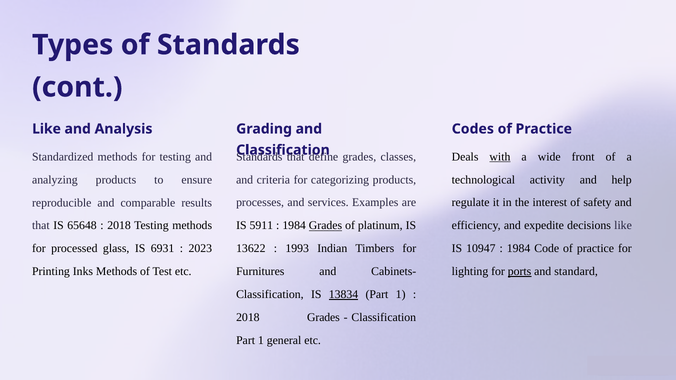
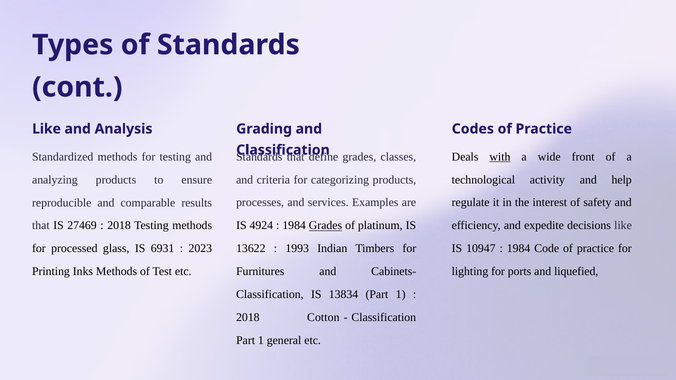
5911: 5911 -> 4924
65648: 65648 -> 27469
ports underline: present -> none
standard: standard -> liquefied
13834 underline: present -> none
2018 Grades: Grades -> Cotton
